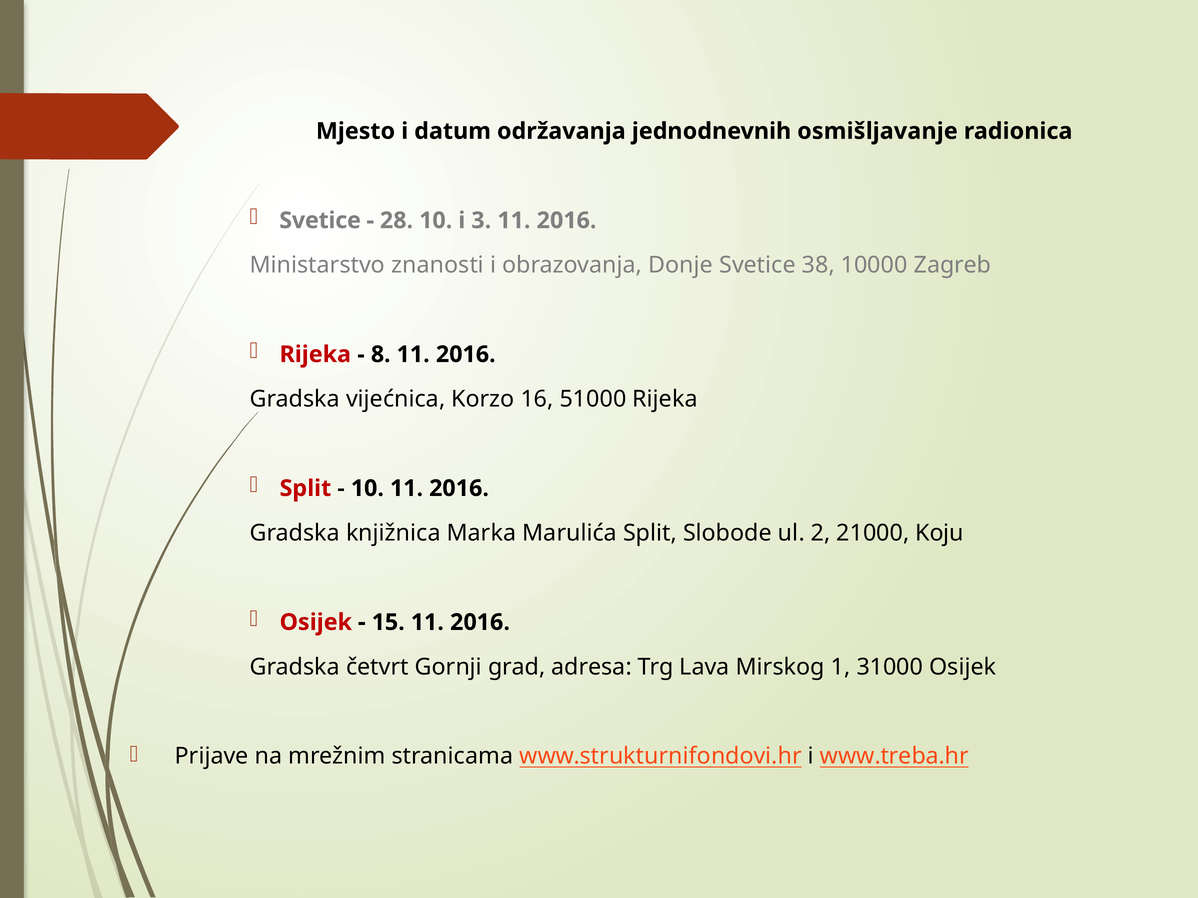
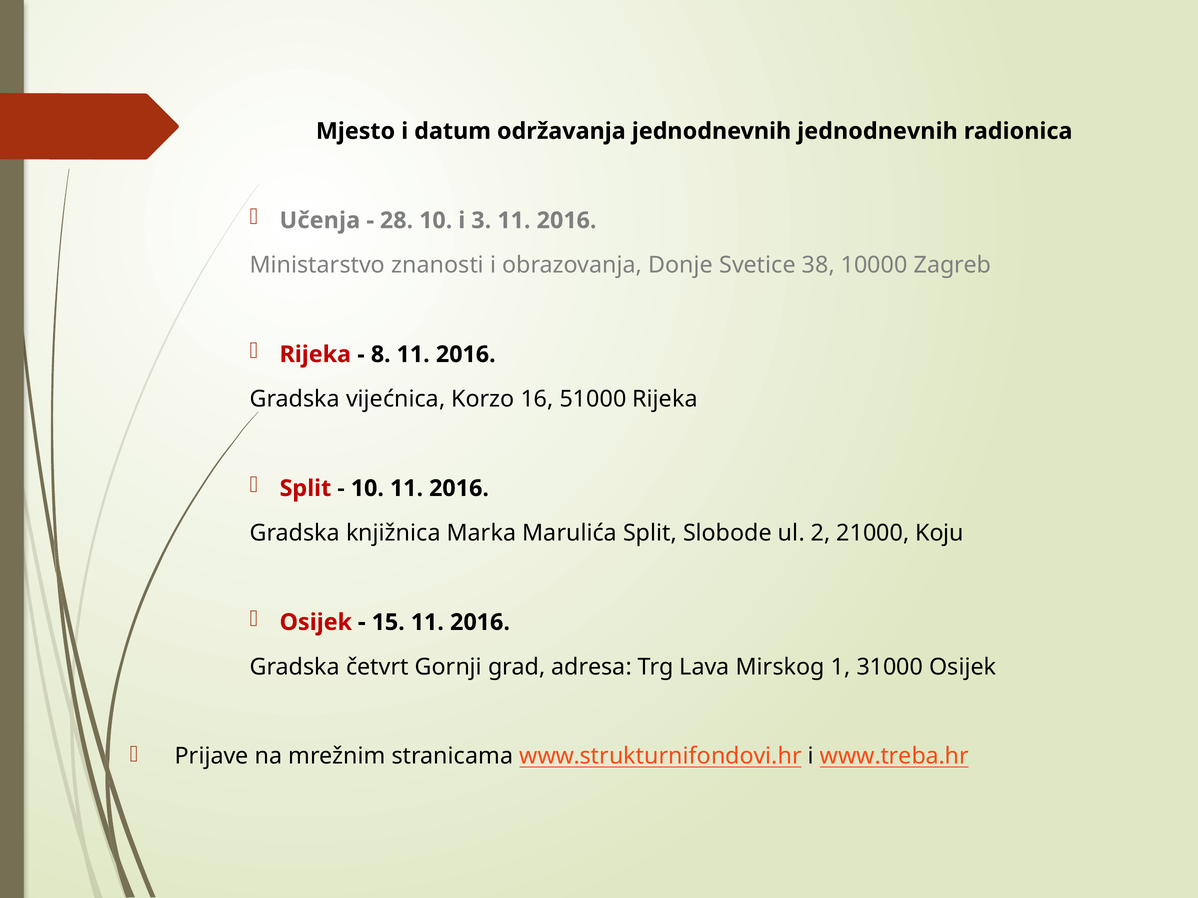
jednodnevnih osmišljavanje: osmišljavanje -> jednodnevnih
Svetice at (320, 221): Svetice -> Učenja
